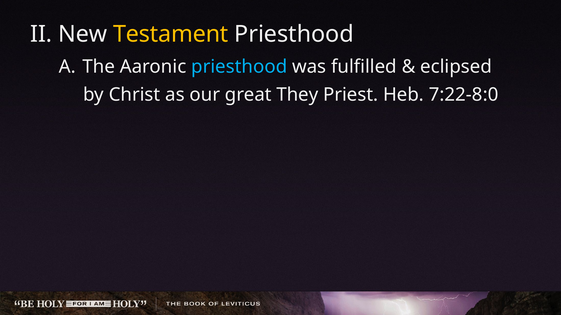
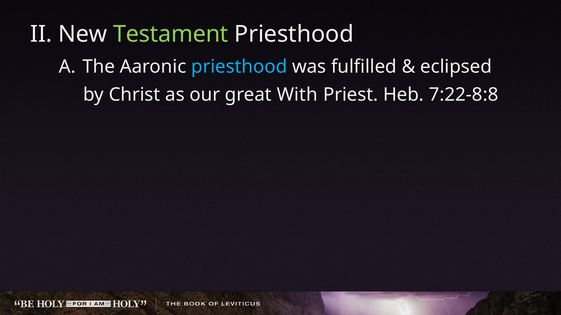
Testament colour: yellow -> light green
They: They -> With
7:22-8:0: 7:22-8:0 -> 7:22-8:8
